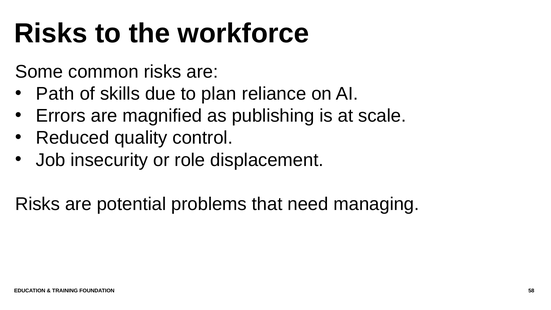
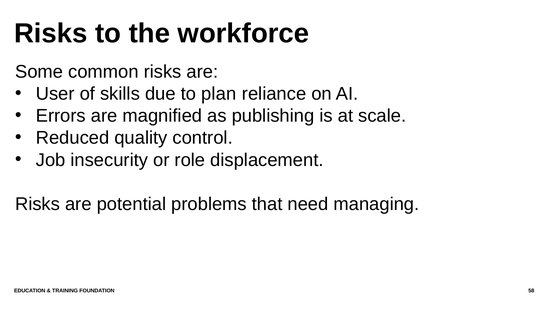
Path: Path -> User
